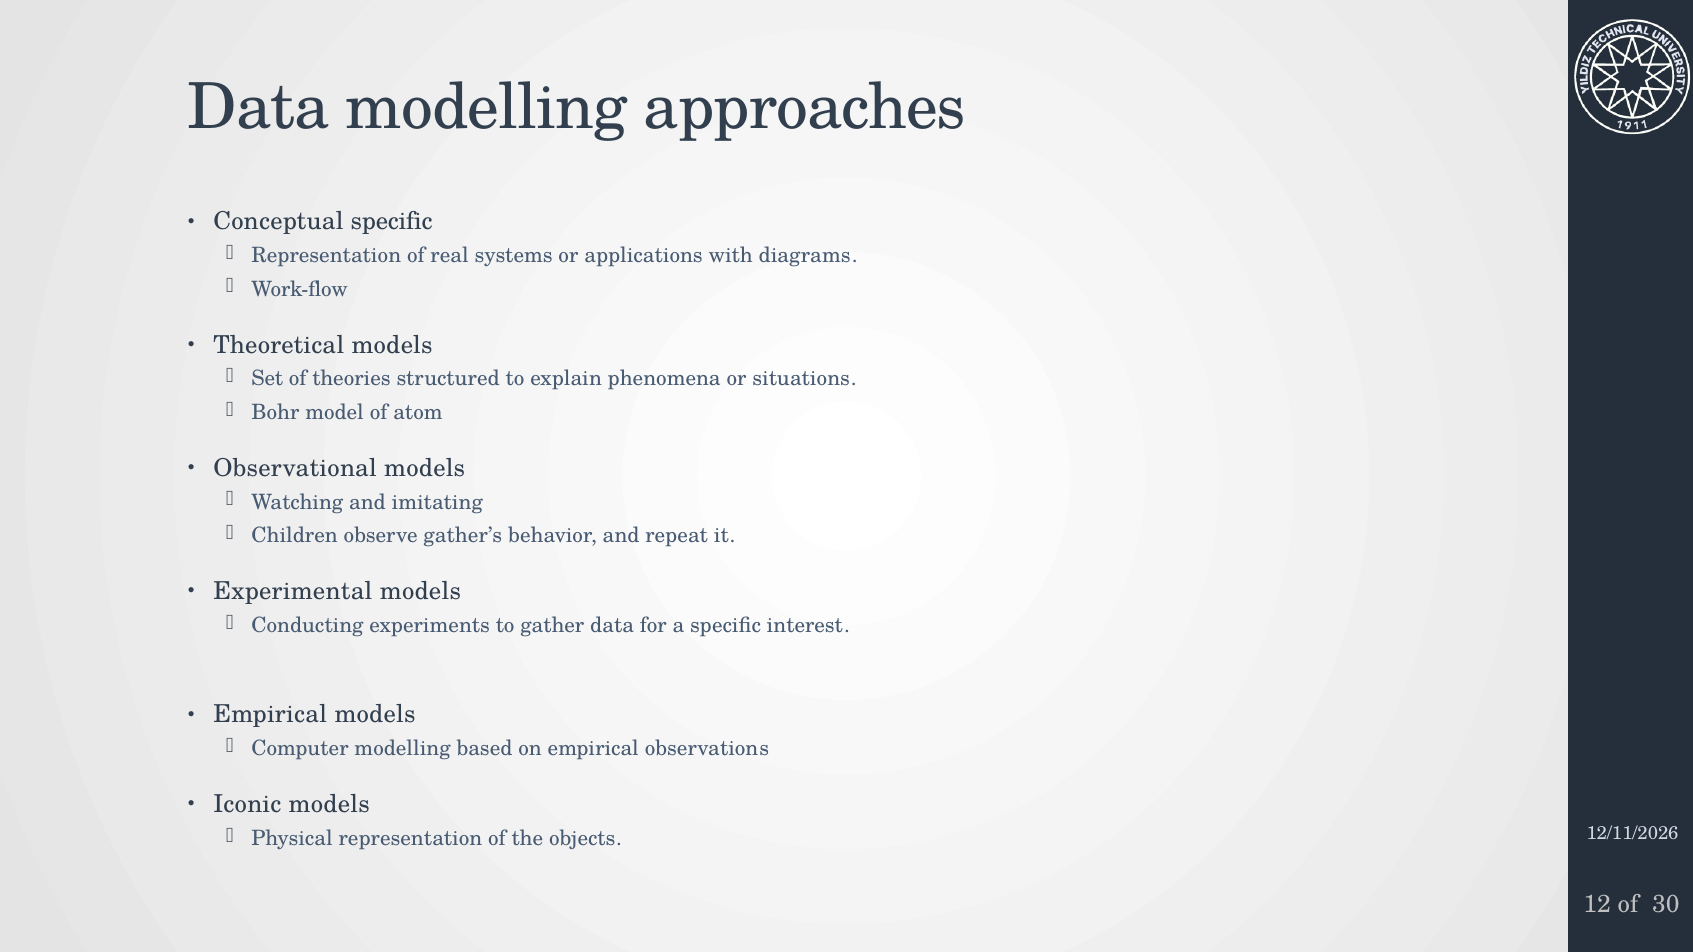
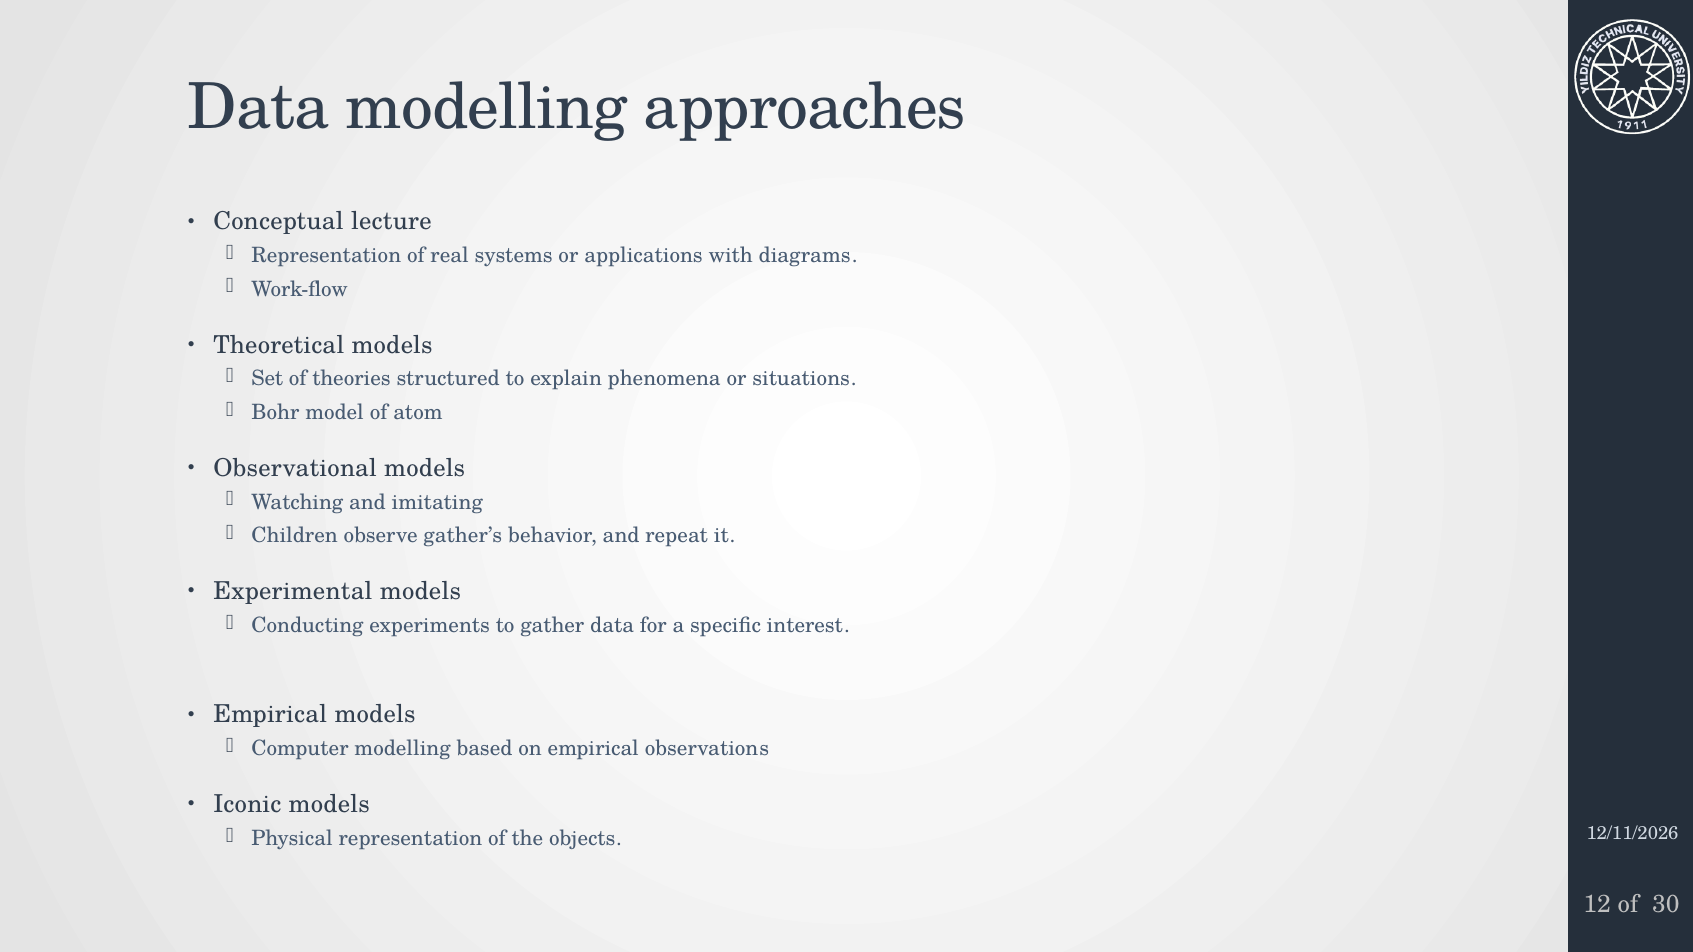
Conceptual specific: specific -> lecture
